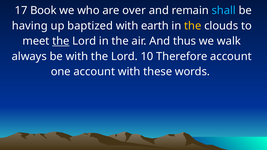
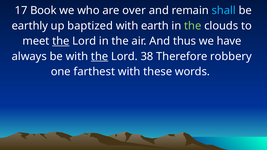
having: having -> earthly
the at (193, 26) colour: yellow -> light green
walk: walk -> have
the at (100, 56) underline: none -> present
10: 10 -> 38
Therefore account: account -> robbery
one account: account -> farthest
